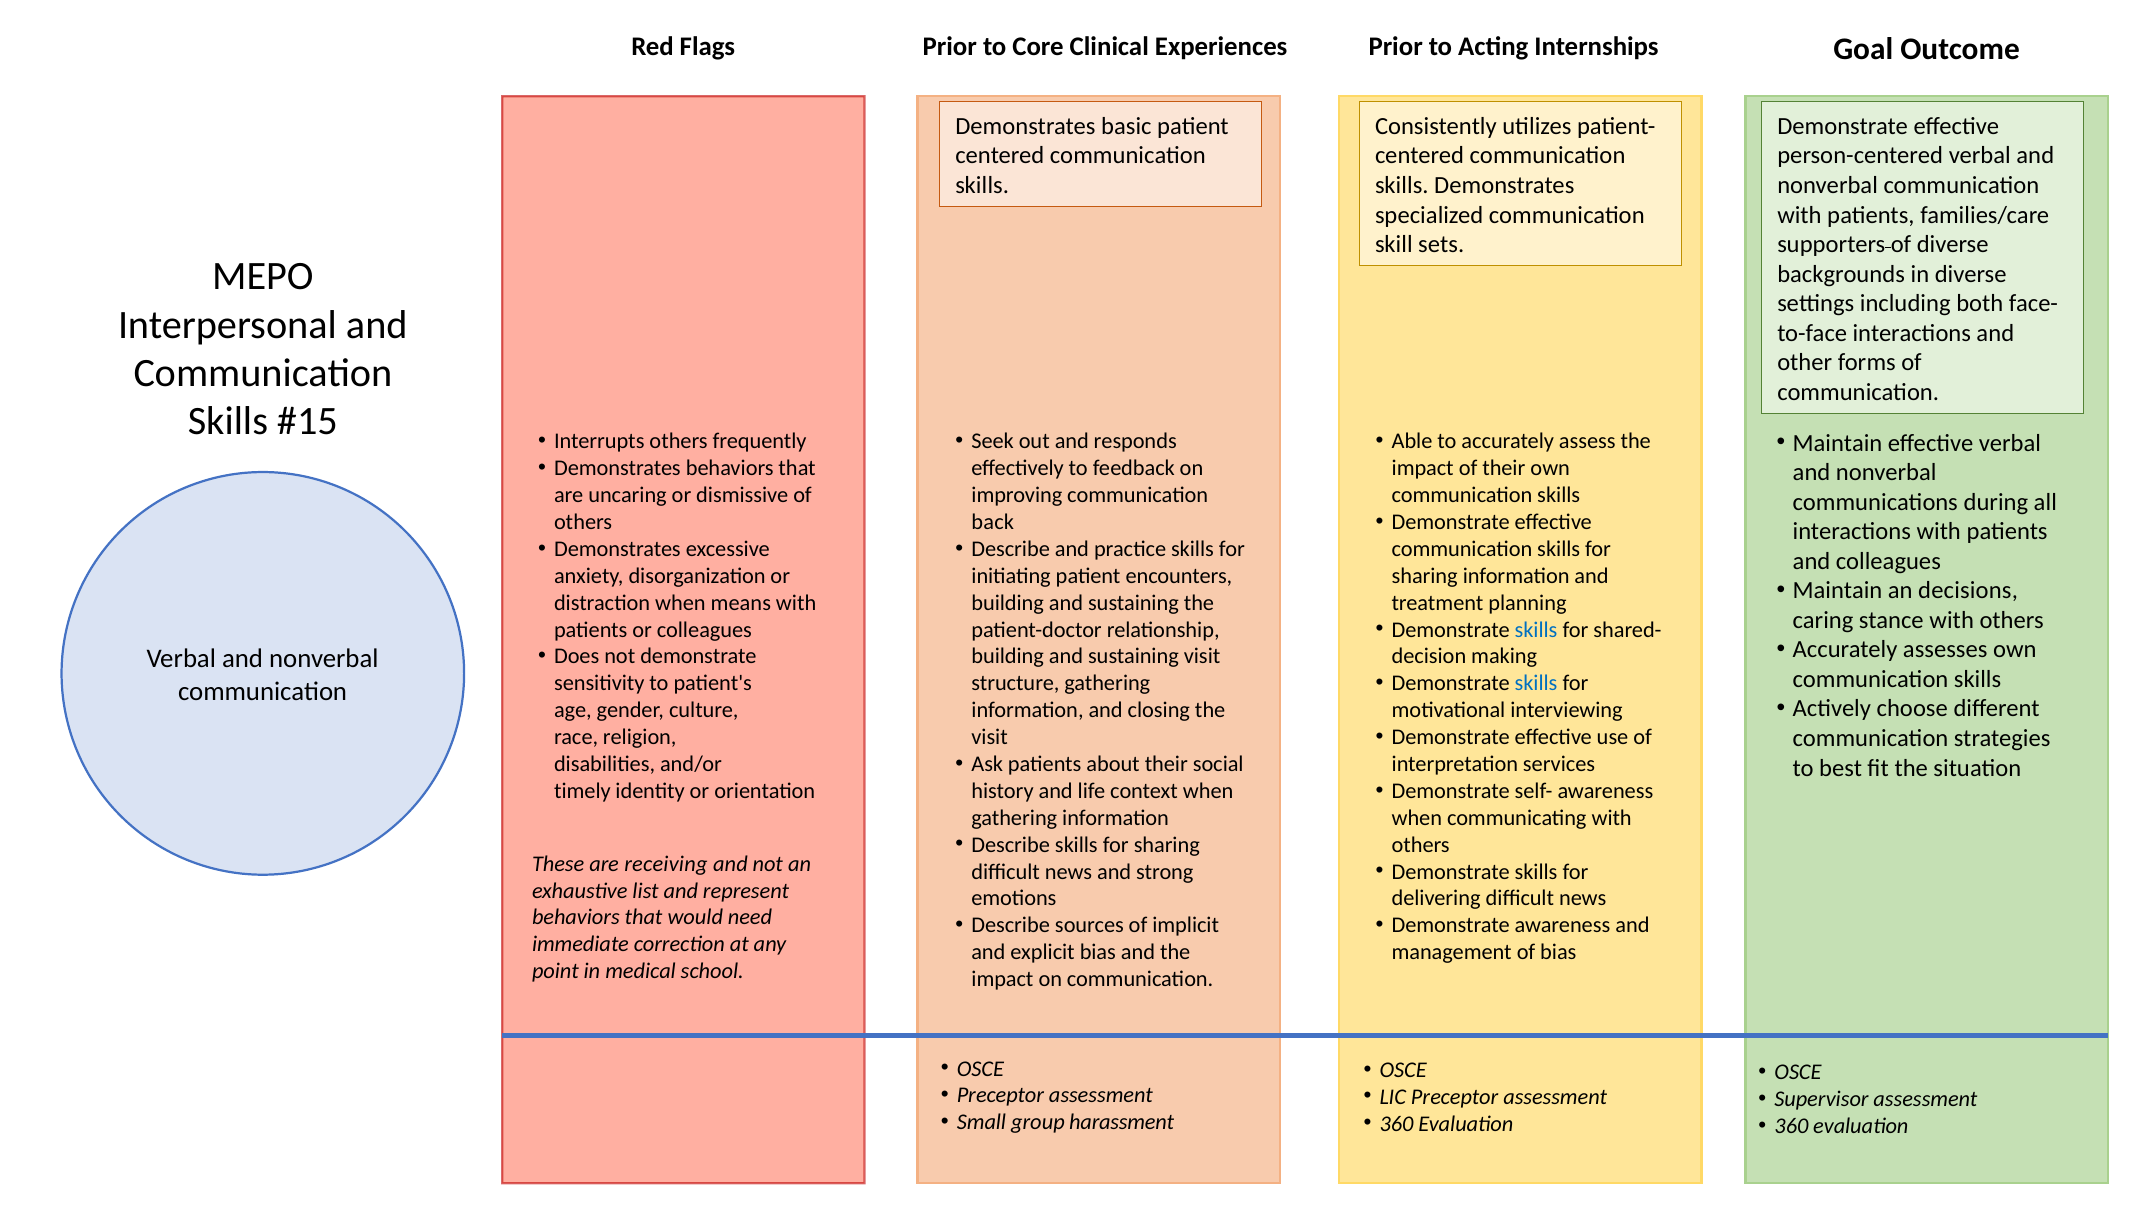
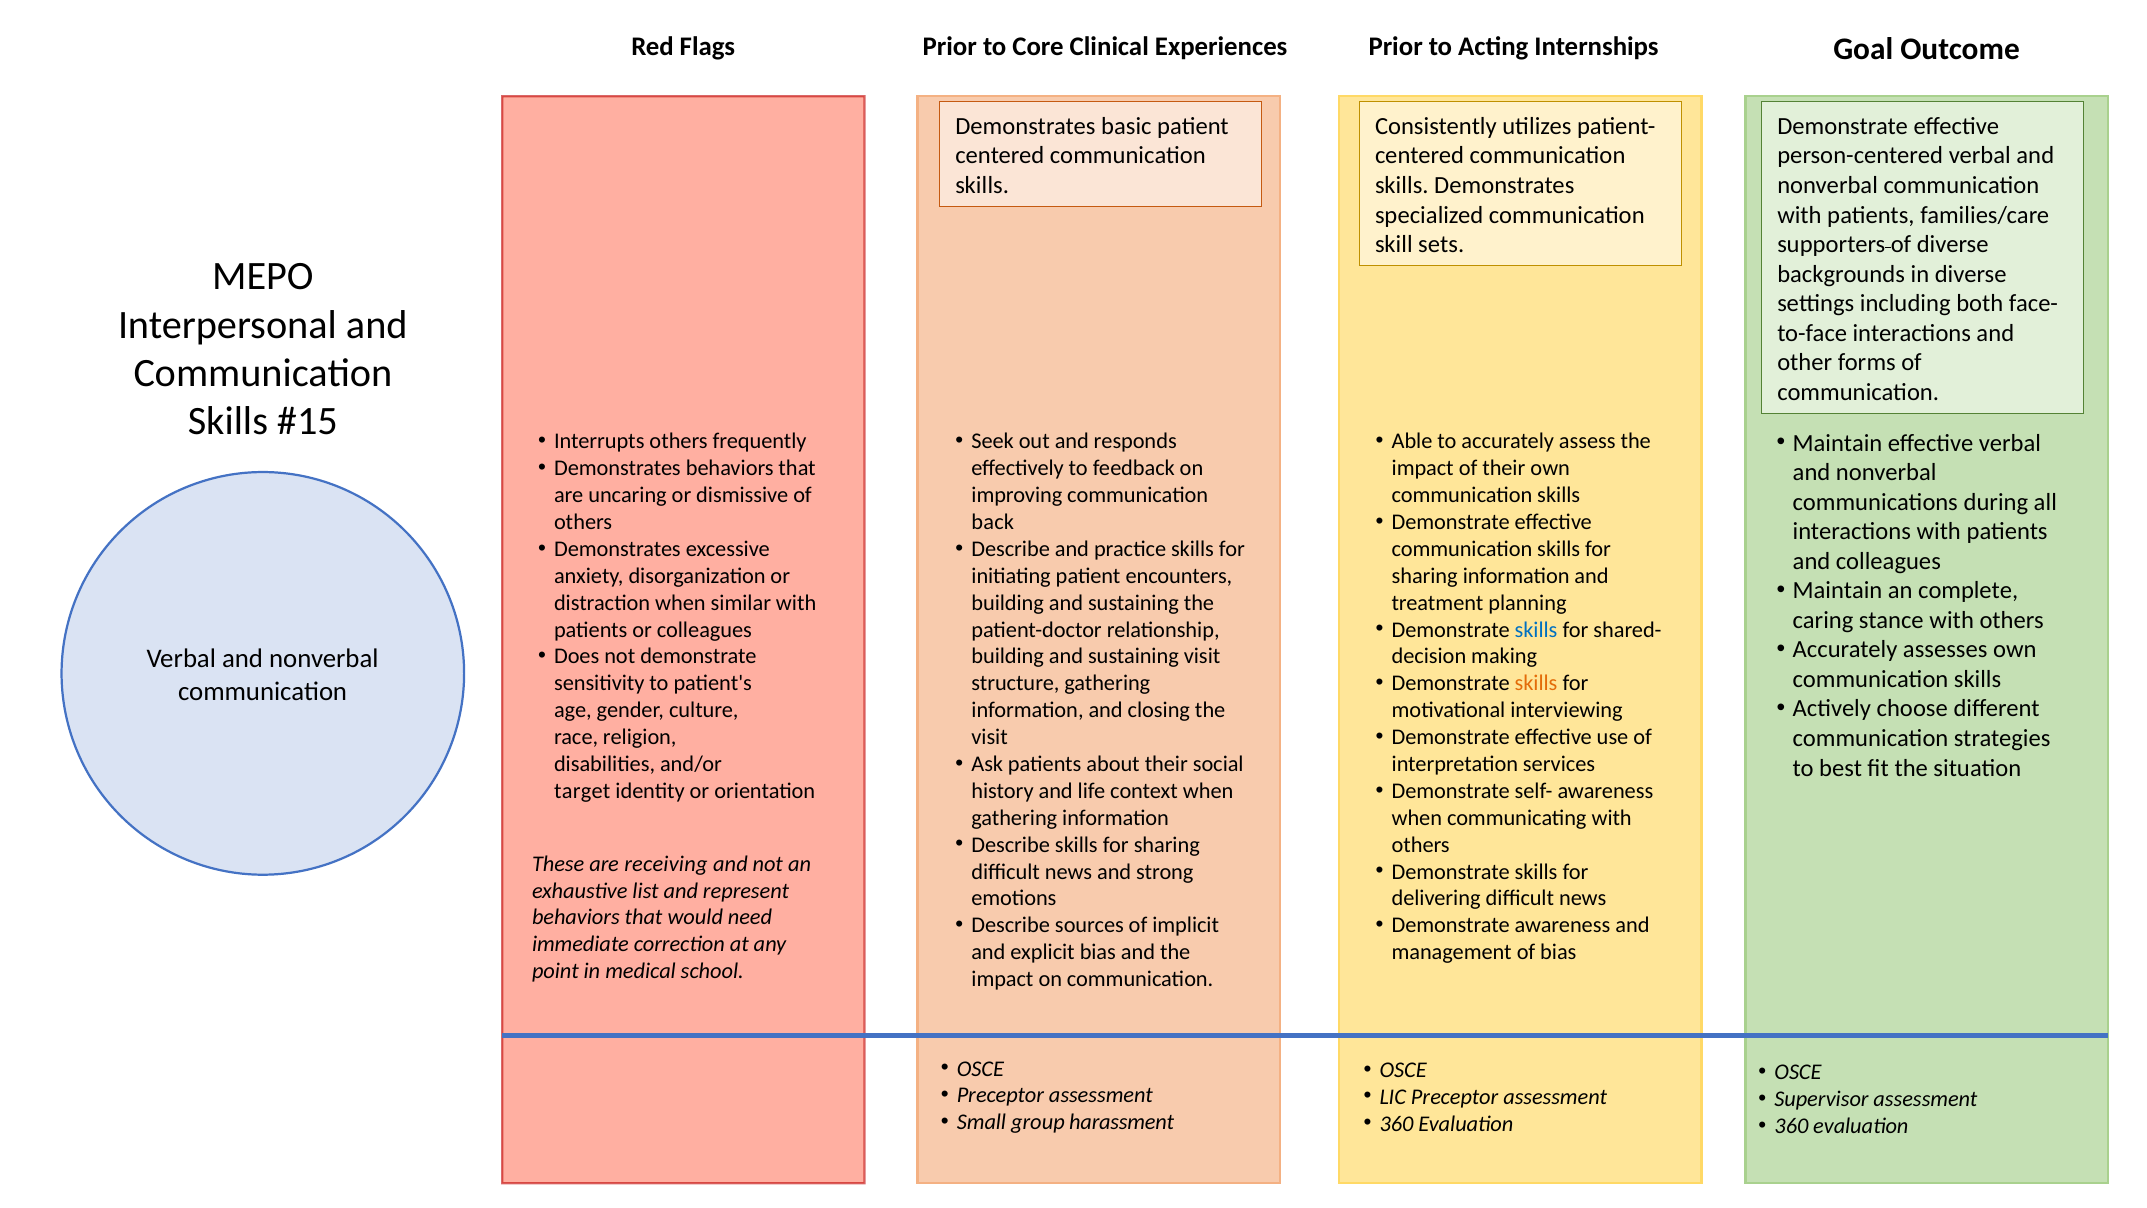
decisions: decisions -> complete
means: means -> similar
skills at (1536, 683) colour: blue -> orange
timely: timely -> target
